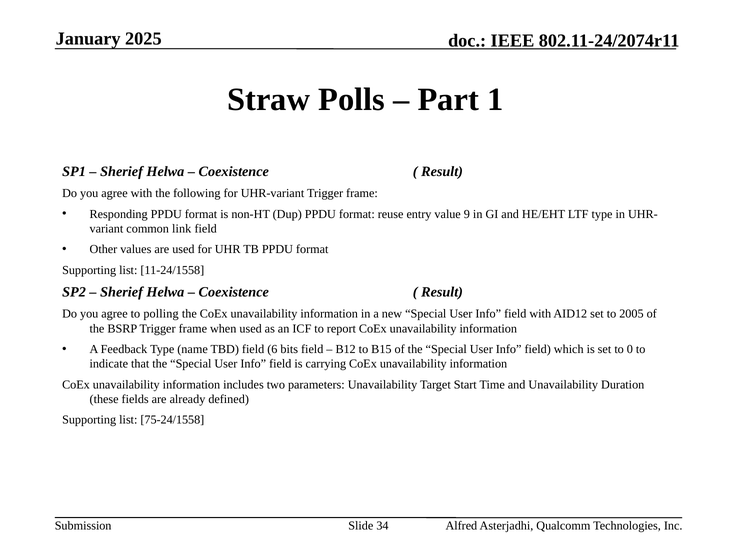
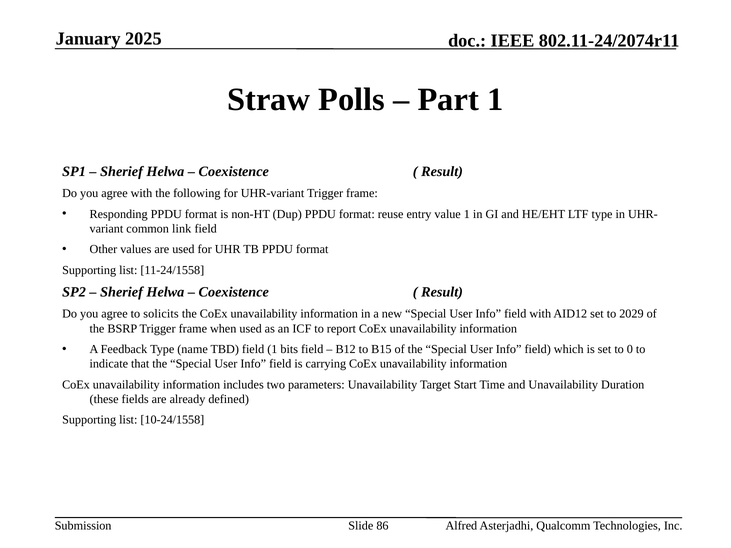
value 9: 9 -> 1
polling: polling -> solicits
2005: 2005 -> 2029
field 6: 6 -> 1
75-24/1558: 75-24/1558 -> 10-24/1558
34: 34 -> 86
